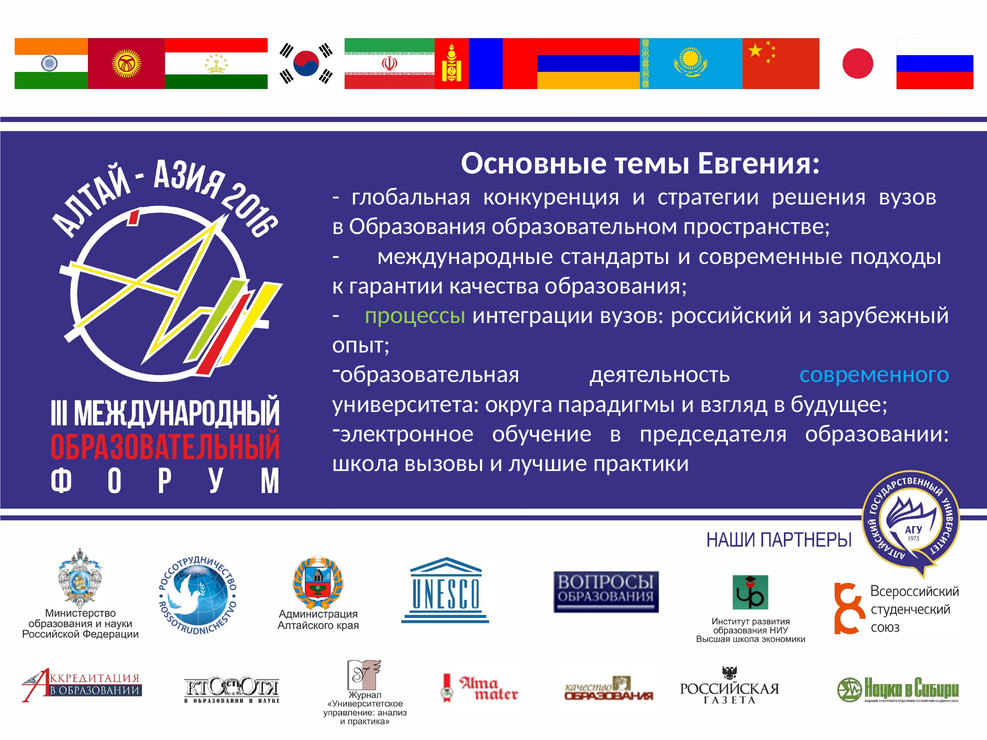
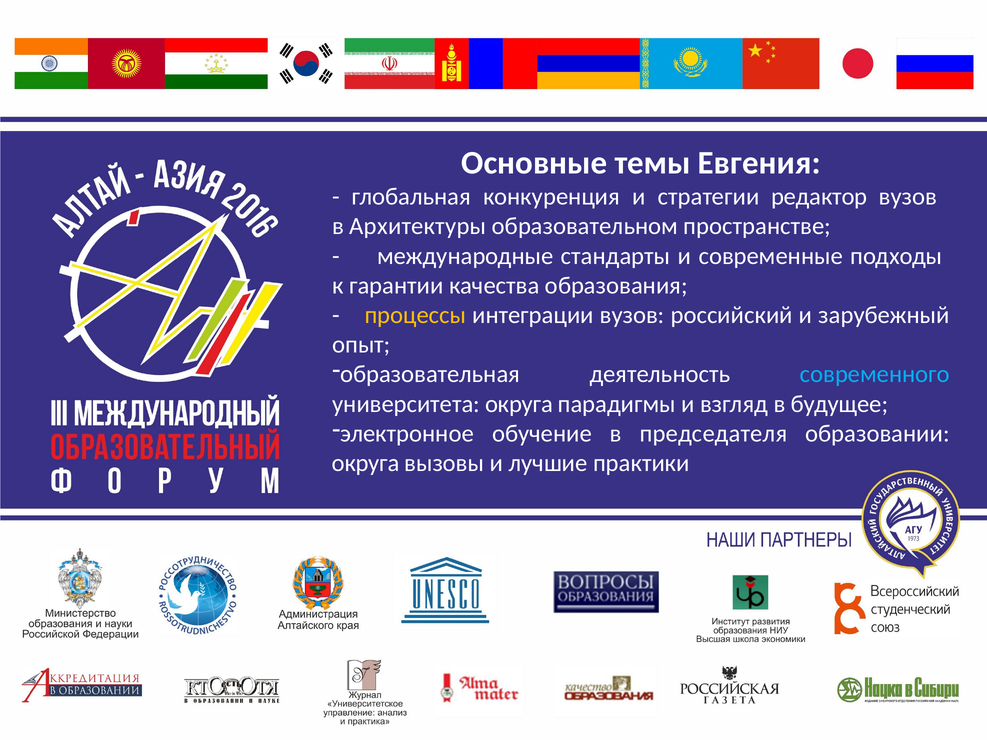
решения: решения -> редактор
в Образования: Образования -> Архитектуры
процессы colour: light green -> yellow
школа at (366, 463): школа -> округа
